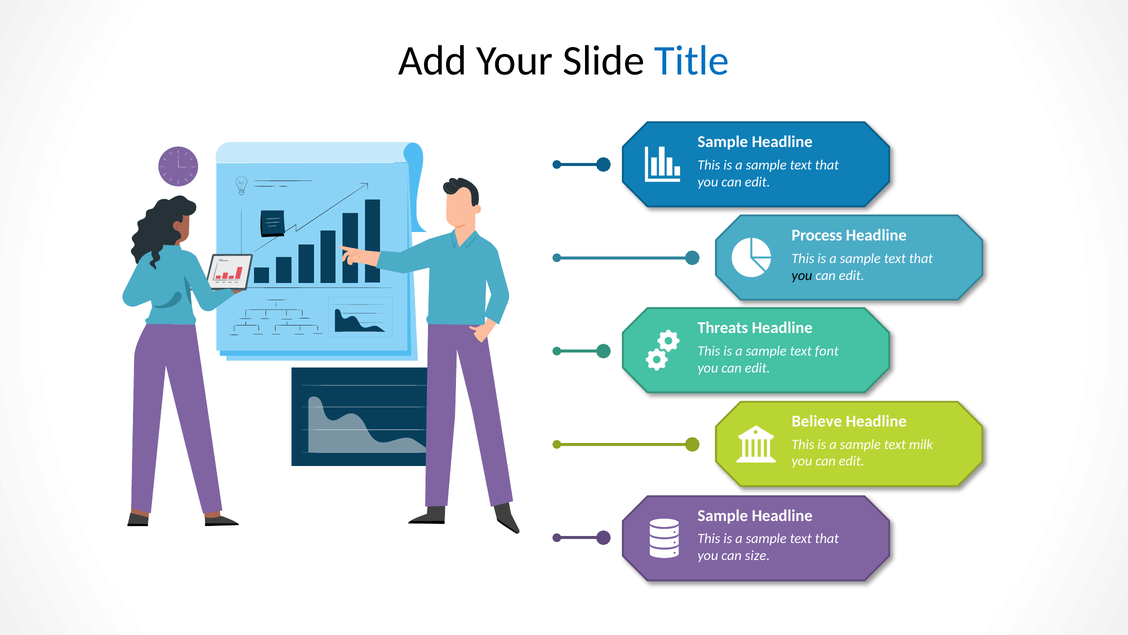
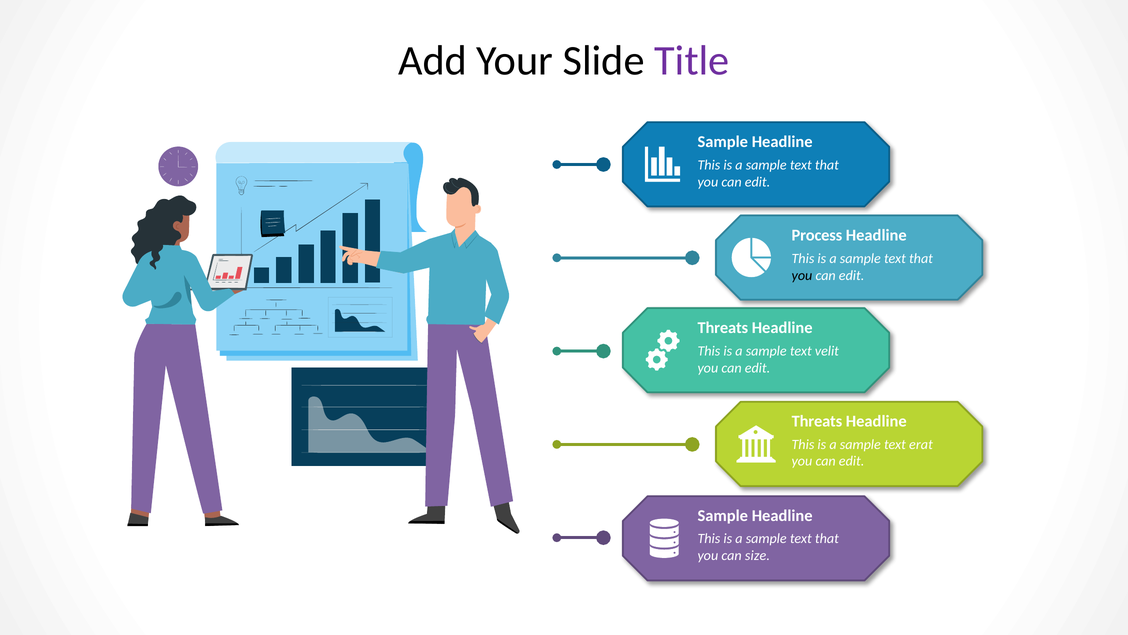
Title colour: blue -> purple
font: font -> velit
Believe at (817, 421): Believe -> Threats
milk: milk -> erat
